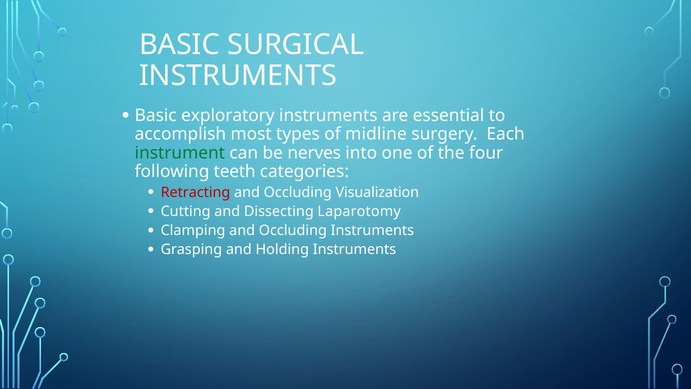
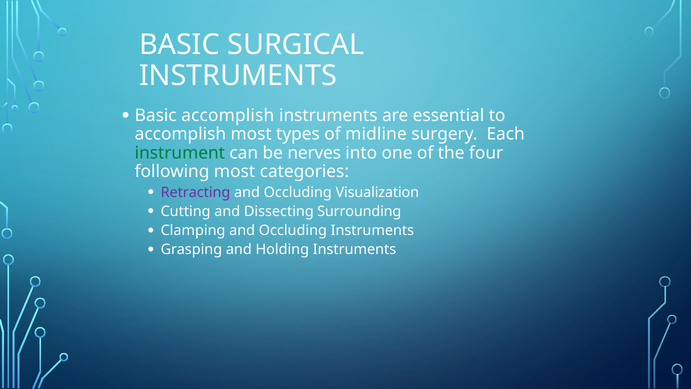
Basic exploratory: exploratory -> accomplish
following teeth: teeth -> most
Retracting colour: red -> purple
Laparotomy: Laparotomy -> Surrounding
